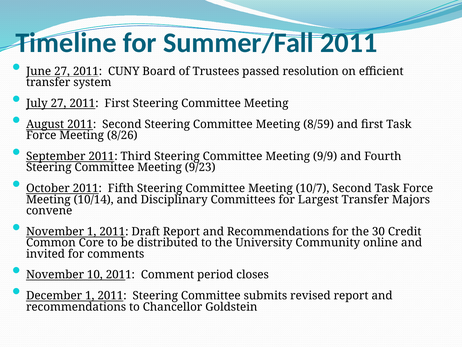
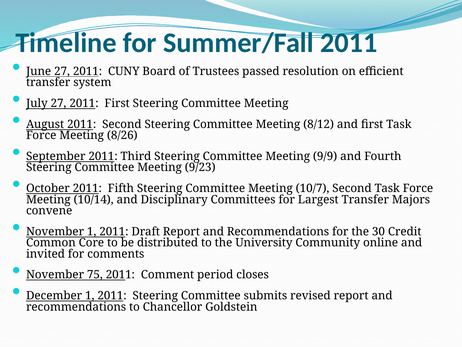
8/59: 8/59 -> 8/12
10: 10 -> 75
